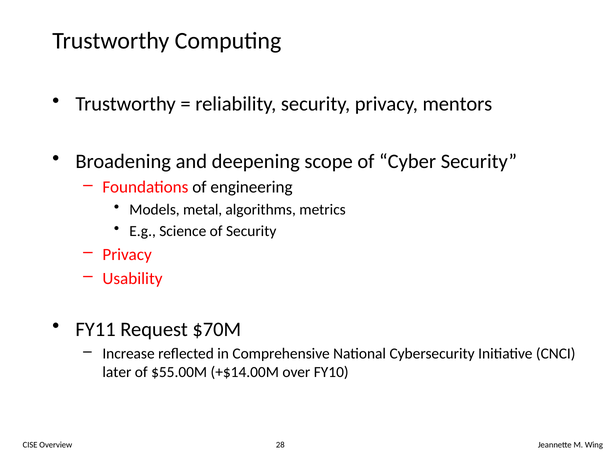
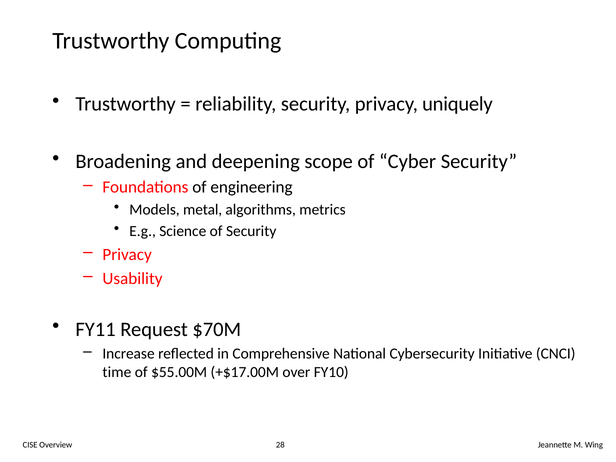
mentors: mentors -> uniquely
later: later -> time
+$14.00M: +$14.00M -> +$17.00M
